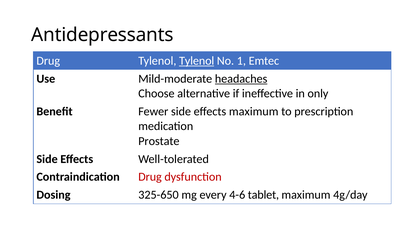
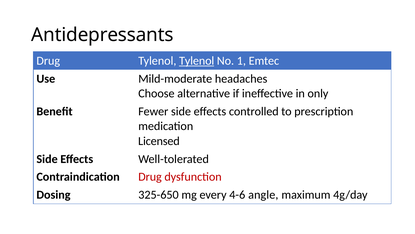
headaches underline: present -> none
effects maximum: maximum -> controlled
Prostate: Prostate -> Licensed
tablet: tablet -> angle
